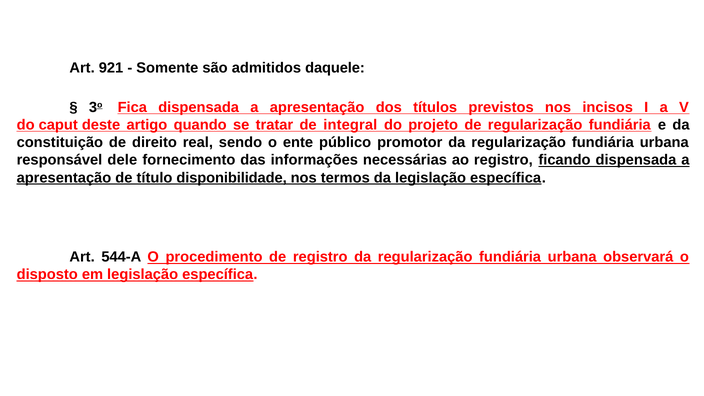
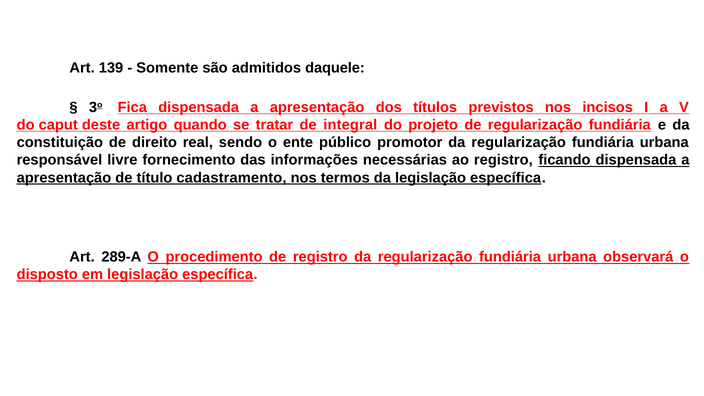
921: 921 -> 139
dele: dele -> livre
disponibilidade: disponibilidade -> cadastramento
544-A: 544-A -> 289-A
